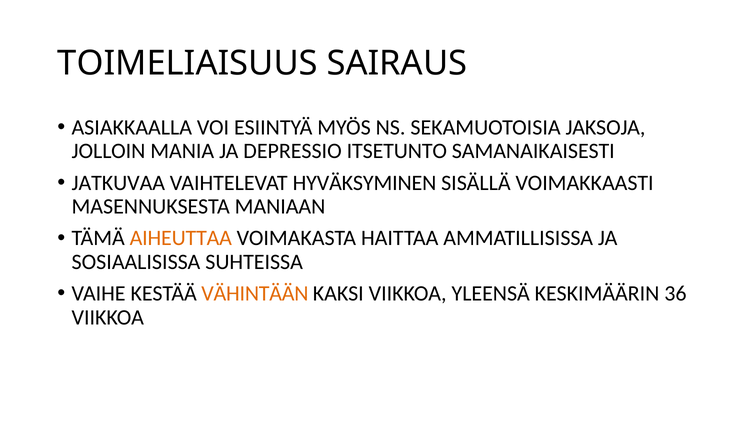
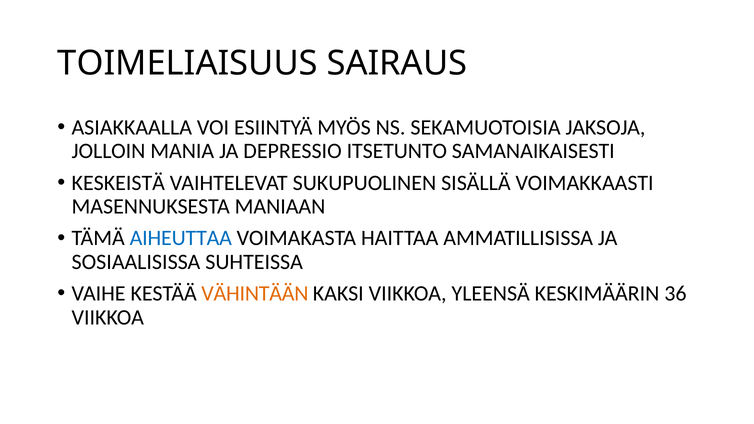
JATKUVAA: JATKUVAA -> KESKEISTÄ
HYVÄKSYMINEN: HYVÄKSYMINEN -> SUKUPUOLINEN
AIHEUTTAA colour: orange -> blue
